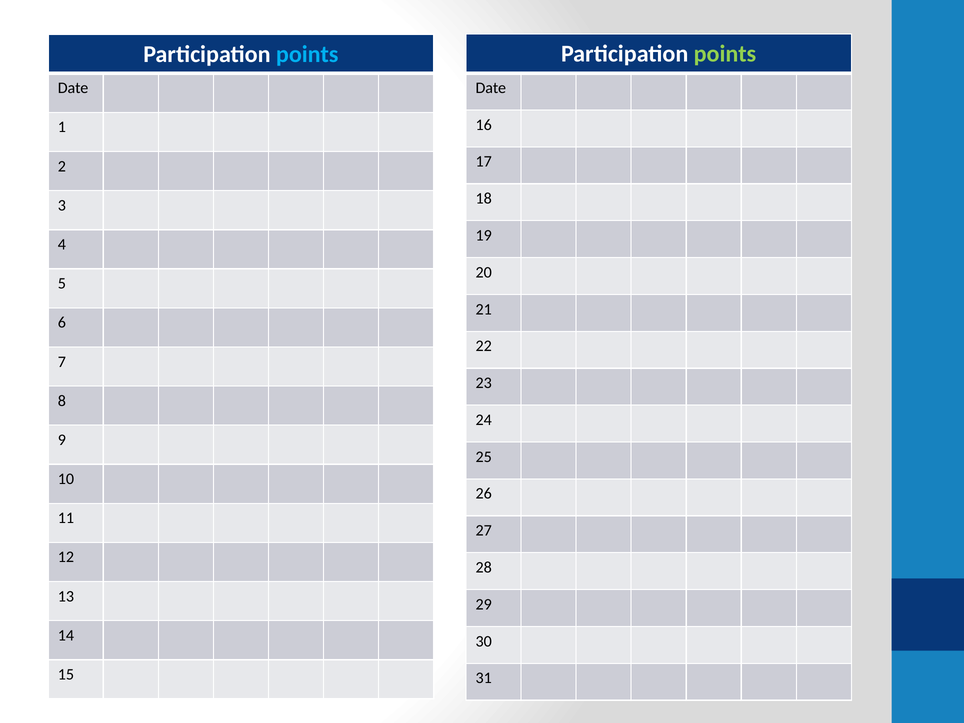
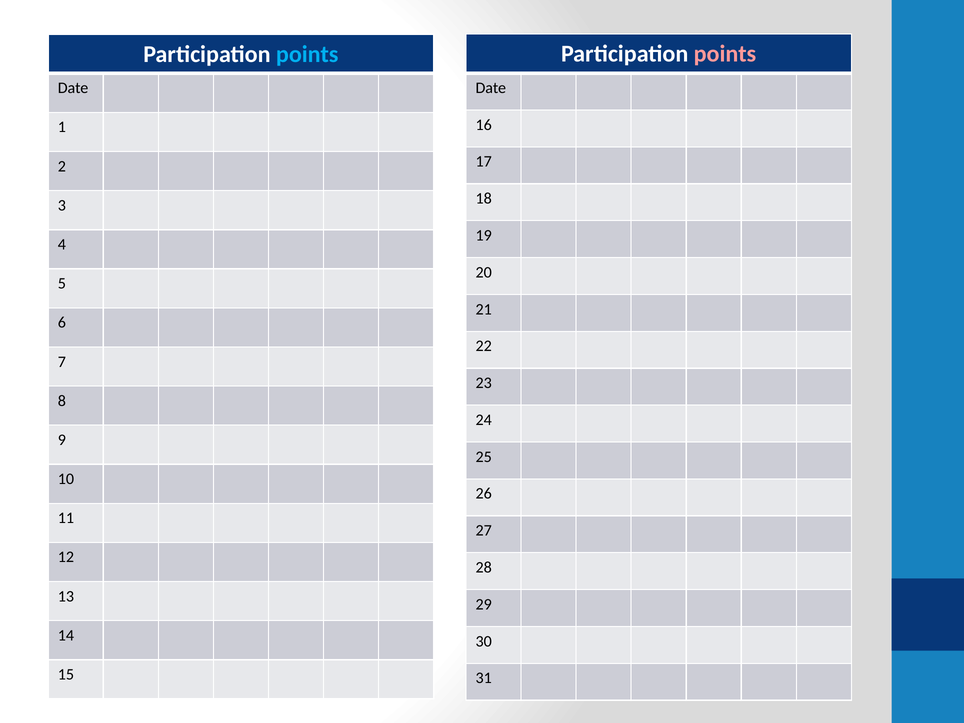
points at (725, 54) colour: light green -> pink
